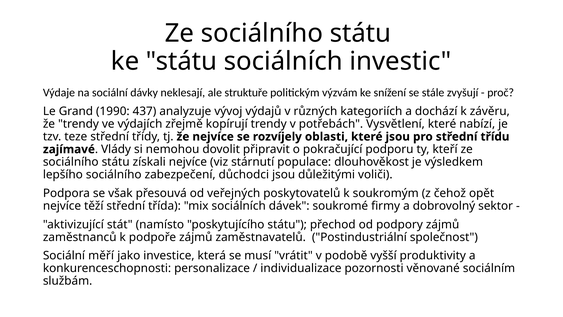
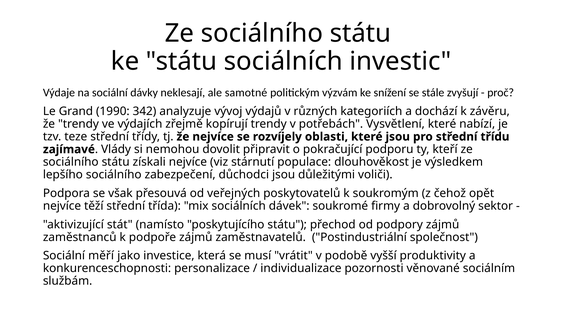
struktuře: struktuře -> samotné
437: 437 -> 342
